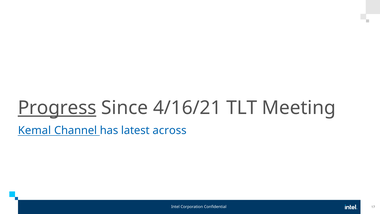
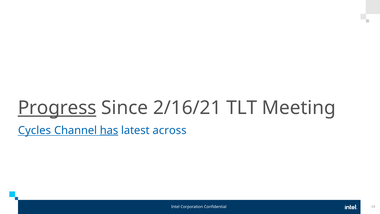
4/16/21: 4/16/21 -> 2/16/21
Kemal: Kemal -> Cycles
has underline: none -> present
